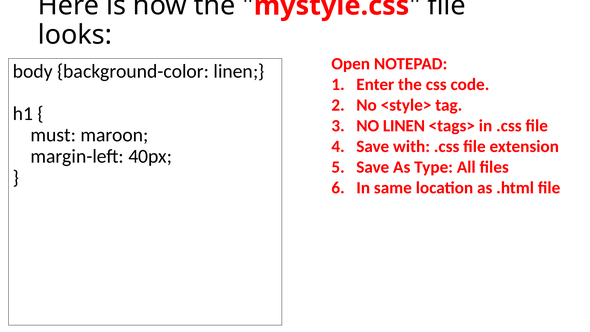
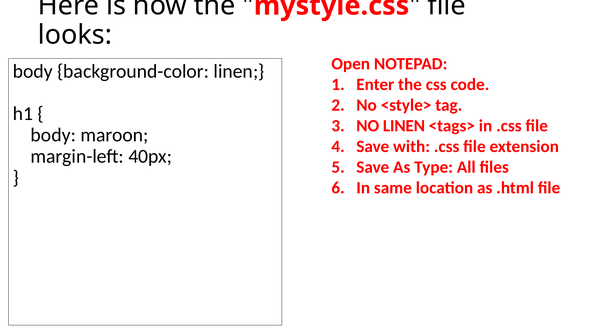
must at (53, 135): must -> body
